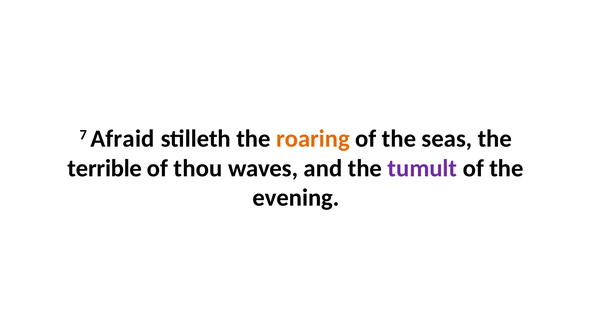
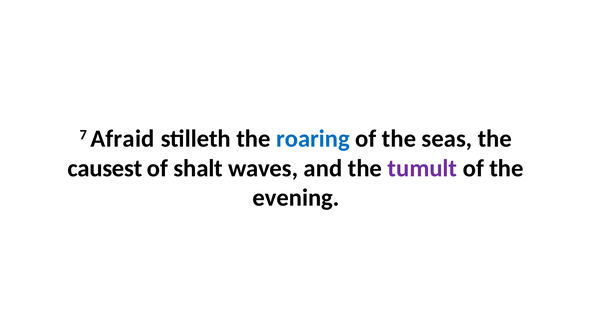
roaring colour: orange -> blue
terrible: terrible -> causest
thou: thou -> shalt
